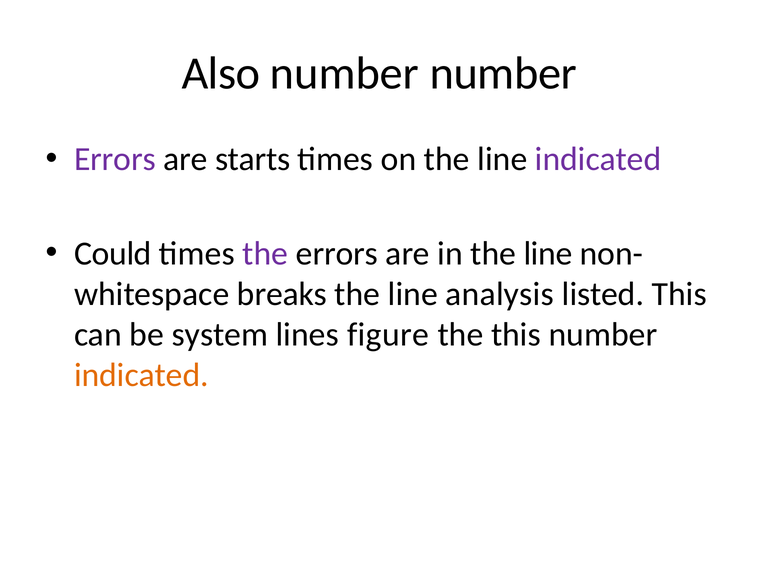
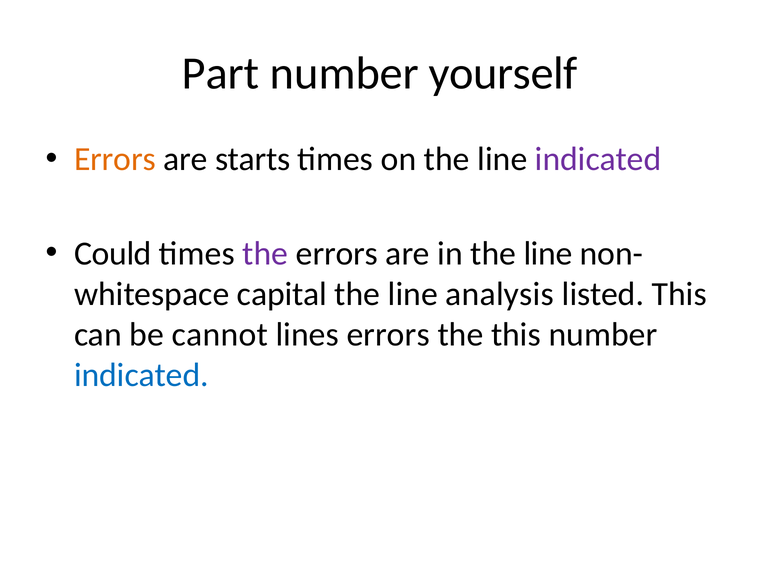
Also: Also -> Part
number number: number -> yourself
Errors at (115, 159) colour: purple -> orange
breaks: breaks -> capital
system: system -> cannot
lines figure: figure -> errors
indicated at (141, 375) colour: orange -> blue
